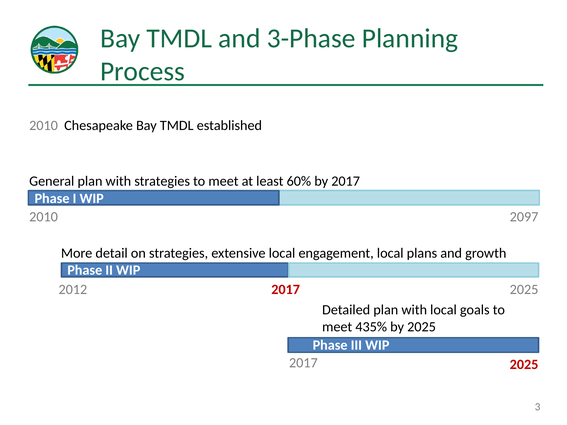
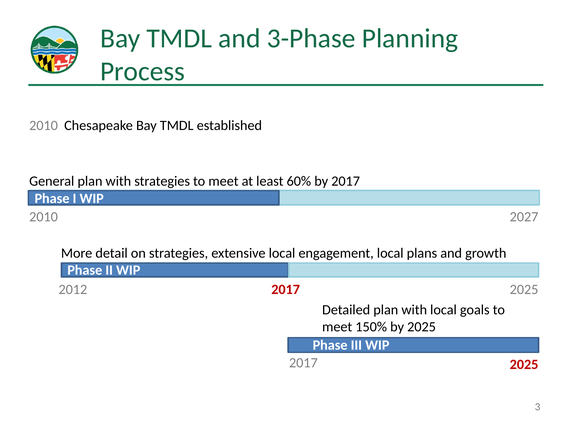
2097: 2097 -> 2027
435%: 435% -> 150%
